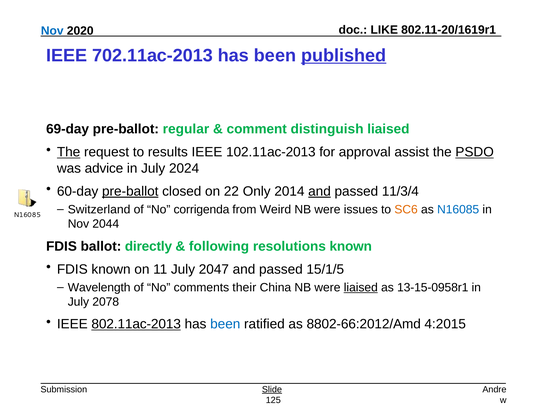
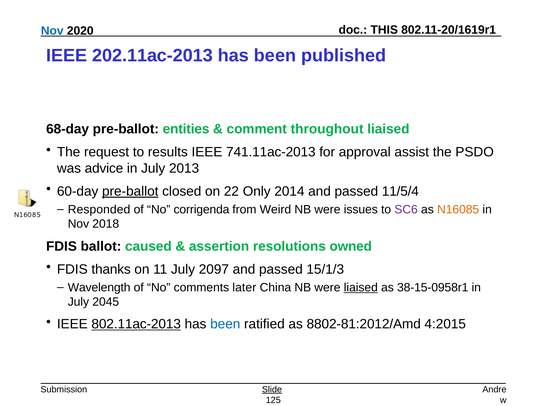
LIKE: LIKE -> THIS
702.11ac-2013: 702.11ac-2013 -> 202.11ac-2013
published underline: present -> none
69-day: 69-day -> 68-day
regular: regular -> entities
distinguish: distinguish -> throughout
The at (69, 152) underline: present -> none
102.11ac-2013: 102.11ac-2013 -> 741.11ac-2013
PSDO underline: present -> none
2024: 2024 -> 2013
and at (319, 192) underline: present -> none
11/3/4: 11/3/4 -> 11/5/4
Switzerland: Switzerland -> Responded
SC6 colour: orange -> purple
N16085 at (458, 210) colour: blue -> orange
2044: 2044 -> 2018
directly: directly -> caused
following: following -> assertion
resolutions known: known -> owned
FDIS known: known -> thanks
2047: 2047 -> 2097
15/1/5: 15/1/5 -> 15/1/3
their: their -> later
13-15-0958r1: 13-15-0958r1 -> 38-15-0958r1
2078: 2078 -> 2045
8802-66:2012/Amd: 8802-66:2012/Amd -> 8802-81:2012/Amd
